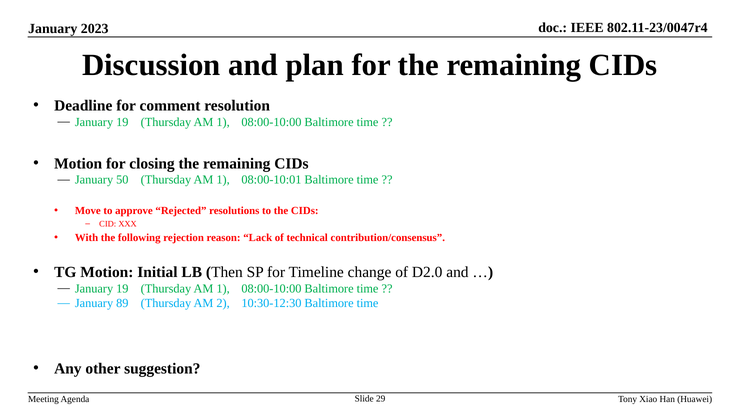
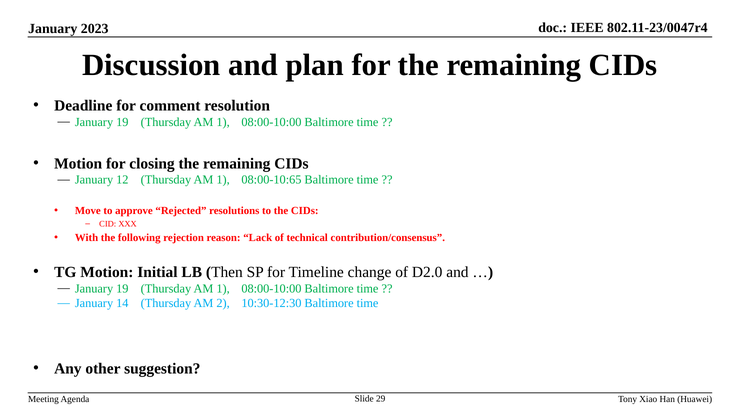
50: 50 -> 12
08:00-10:01: 08:00-10:01 -> 08:00-10:65
89: 89 -> 14
